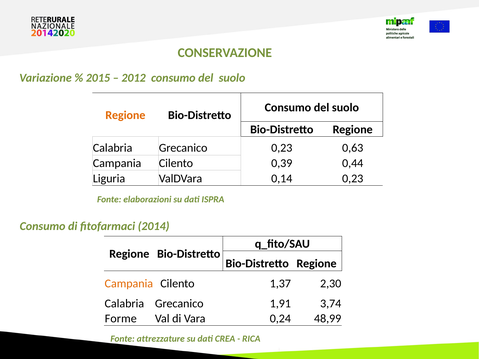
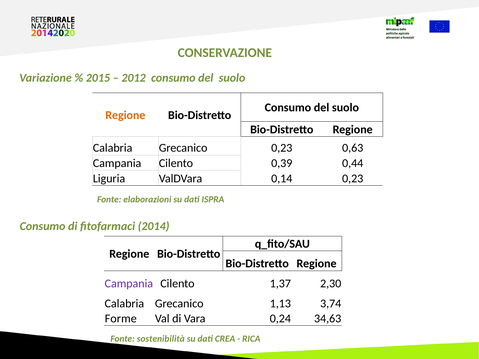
Campania at (129, 284) colour: orange -> purple
1,91: 1,91 -> 1,13
48,99: 48,99 -> 34,63
attrezzature: attrezzature -> sostenibilità
